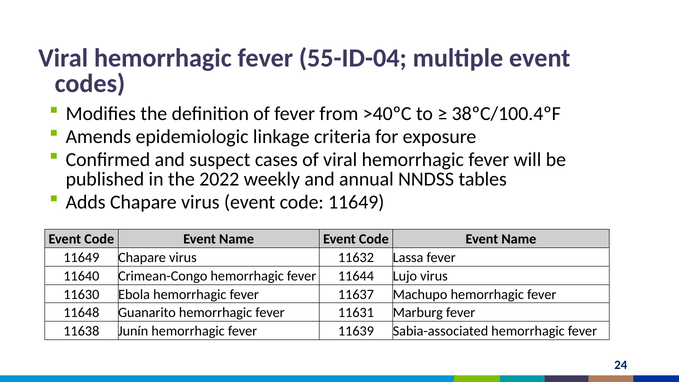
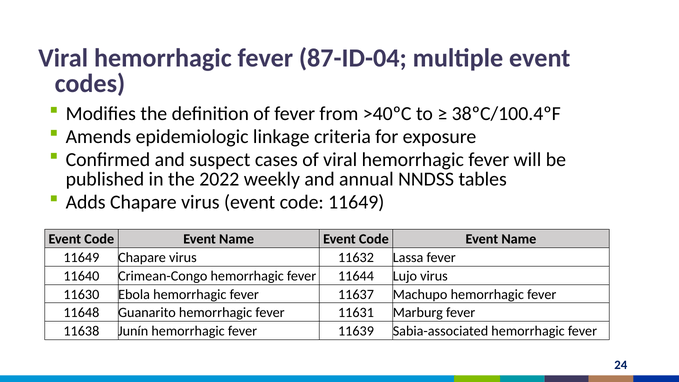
55-ID-04: 55-ID-04 -> 87-ID-04
